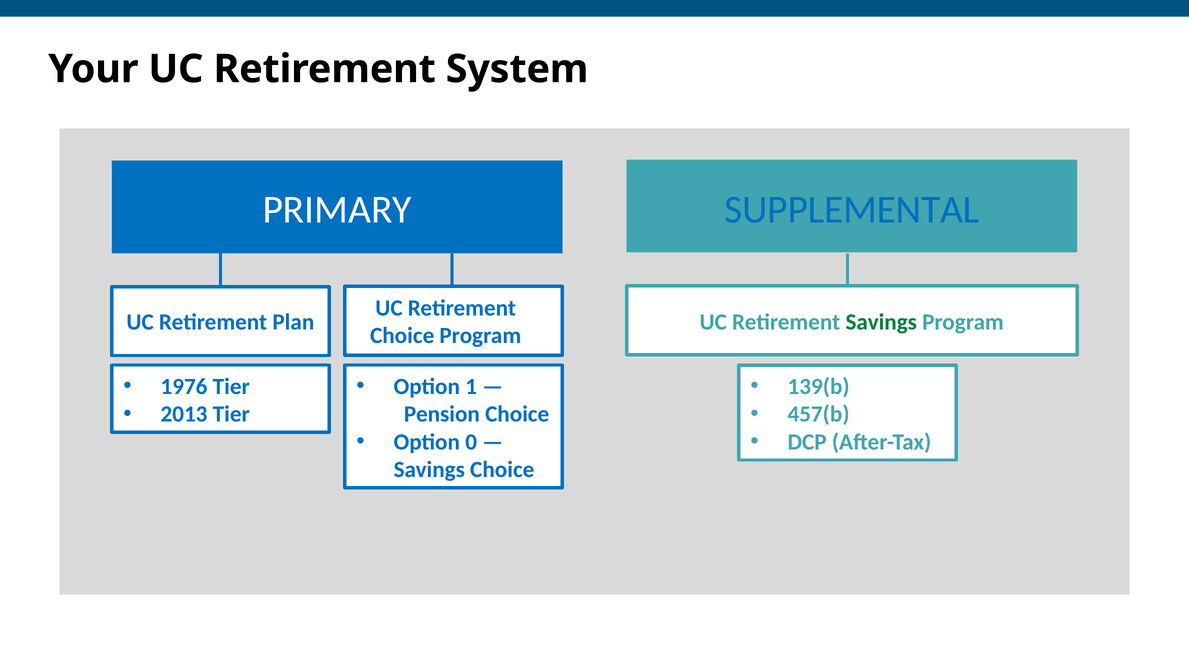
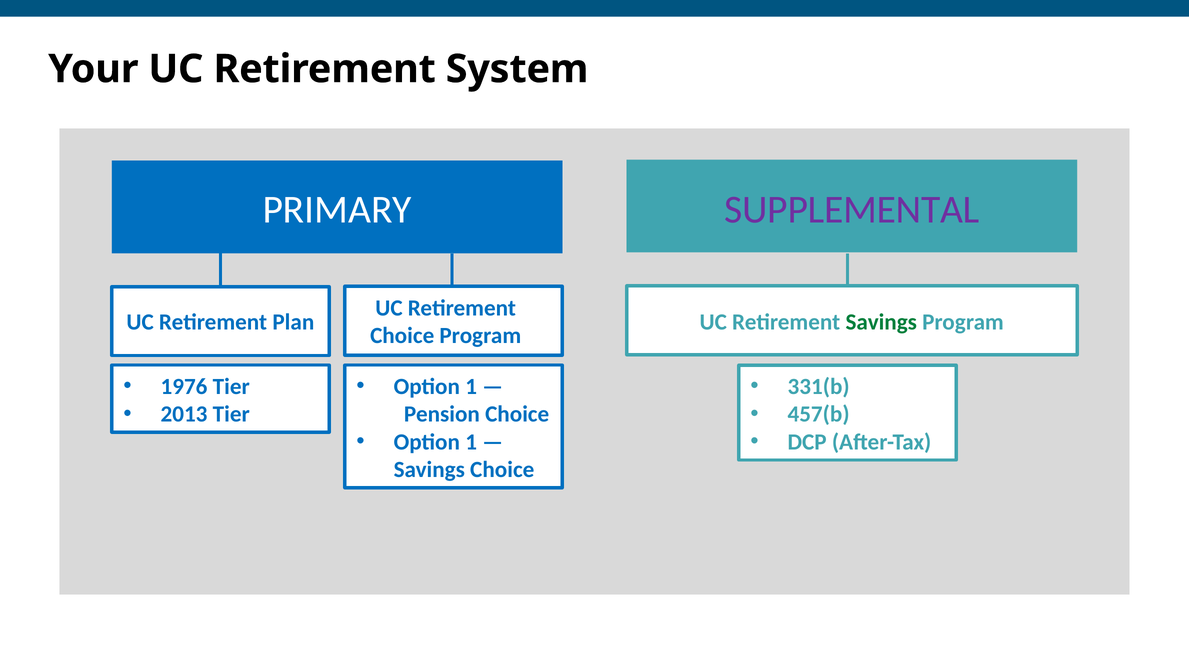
SUPPLEMENTAL colour: blue -> purple
139(b: 139(b -> 331(b
0 at (471, 442): 0 -> 1
